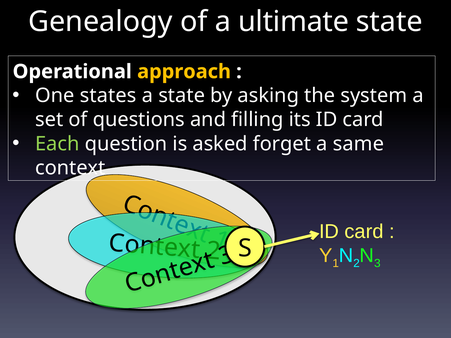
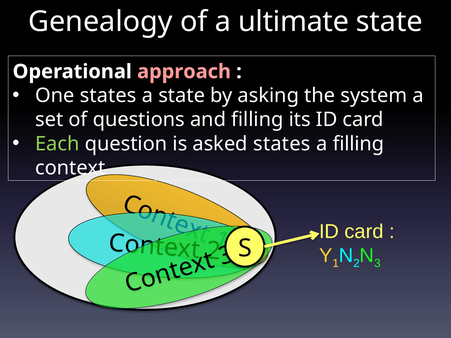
approach colour: yellow -> pink
asked forget: forget -> states
a same: same -> filling
